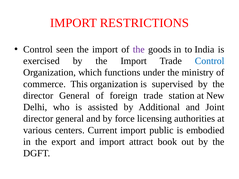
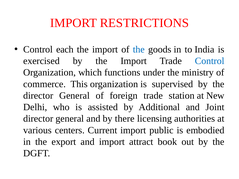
seen: seen -> each
the at (139, 49) colour: purple -> blue
force: force -> there
